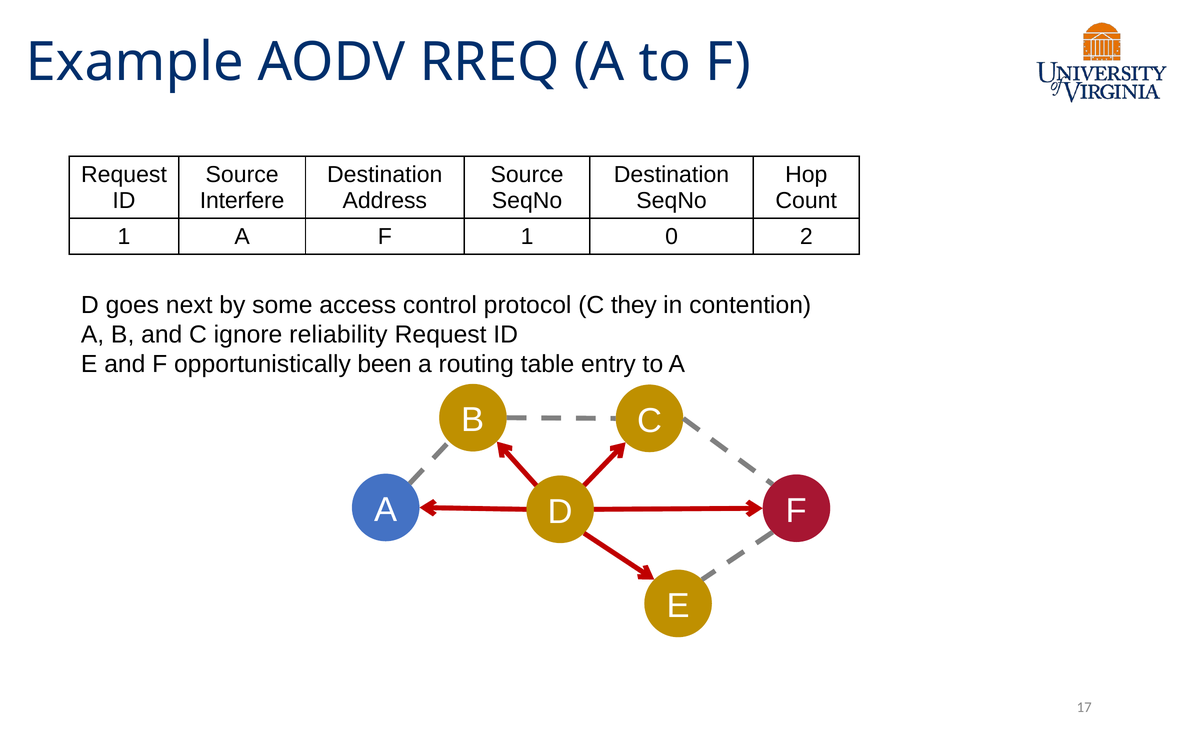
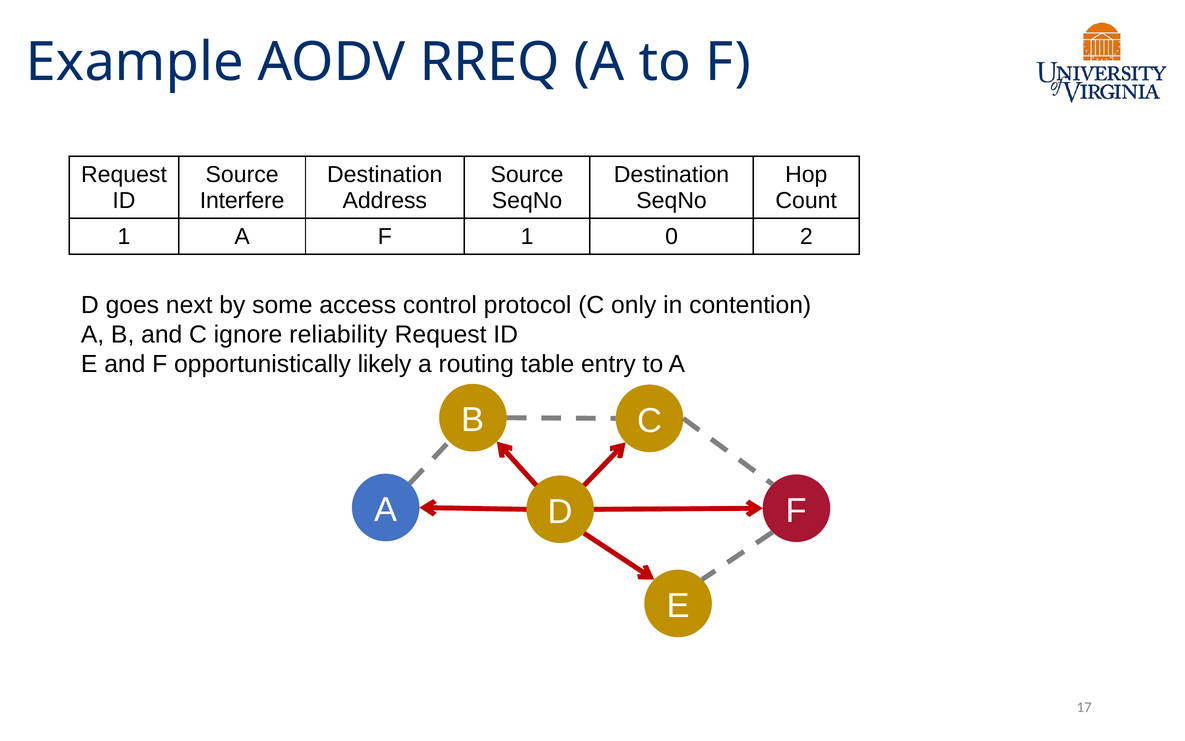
they: they -> only
been: been -> likely
